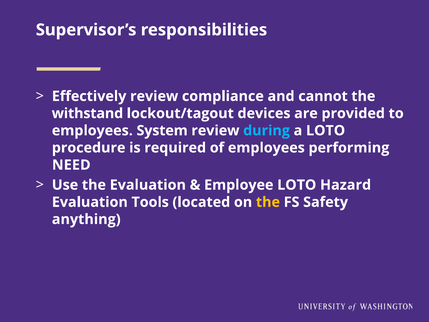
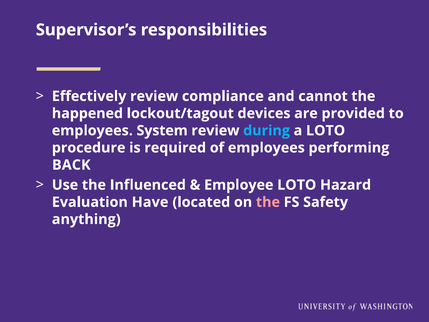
withstand: withstand -> happened
NEED: NEED -> BACK
the Evaluation: Evaluation -> Influenced
Tools: Tools -> Have
the at (268, 202) colour: yellow -> pink
